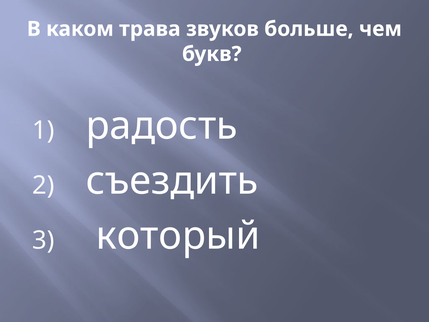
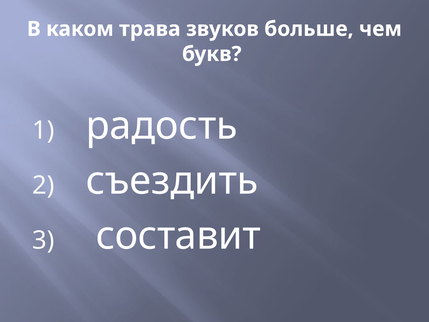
который: который -> составит
